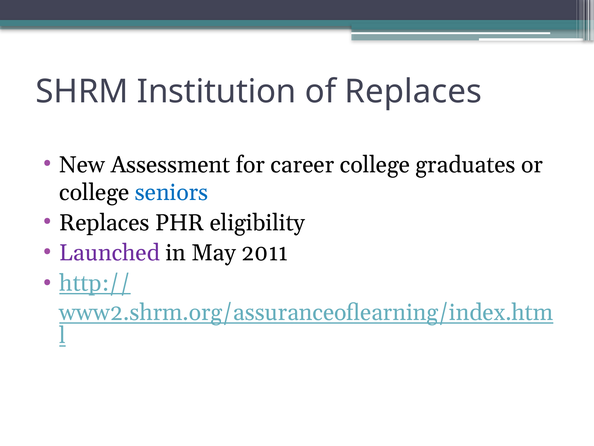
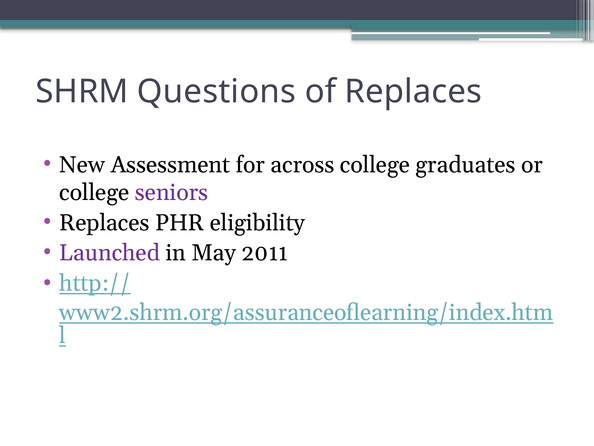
Institution: Institution -> Questions
career: career -> across
seniors colour: blue -> purple
